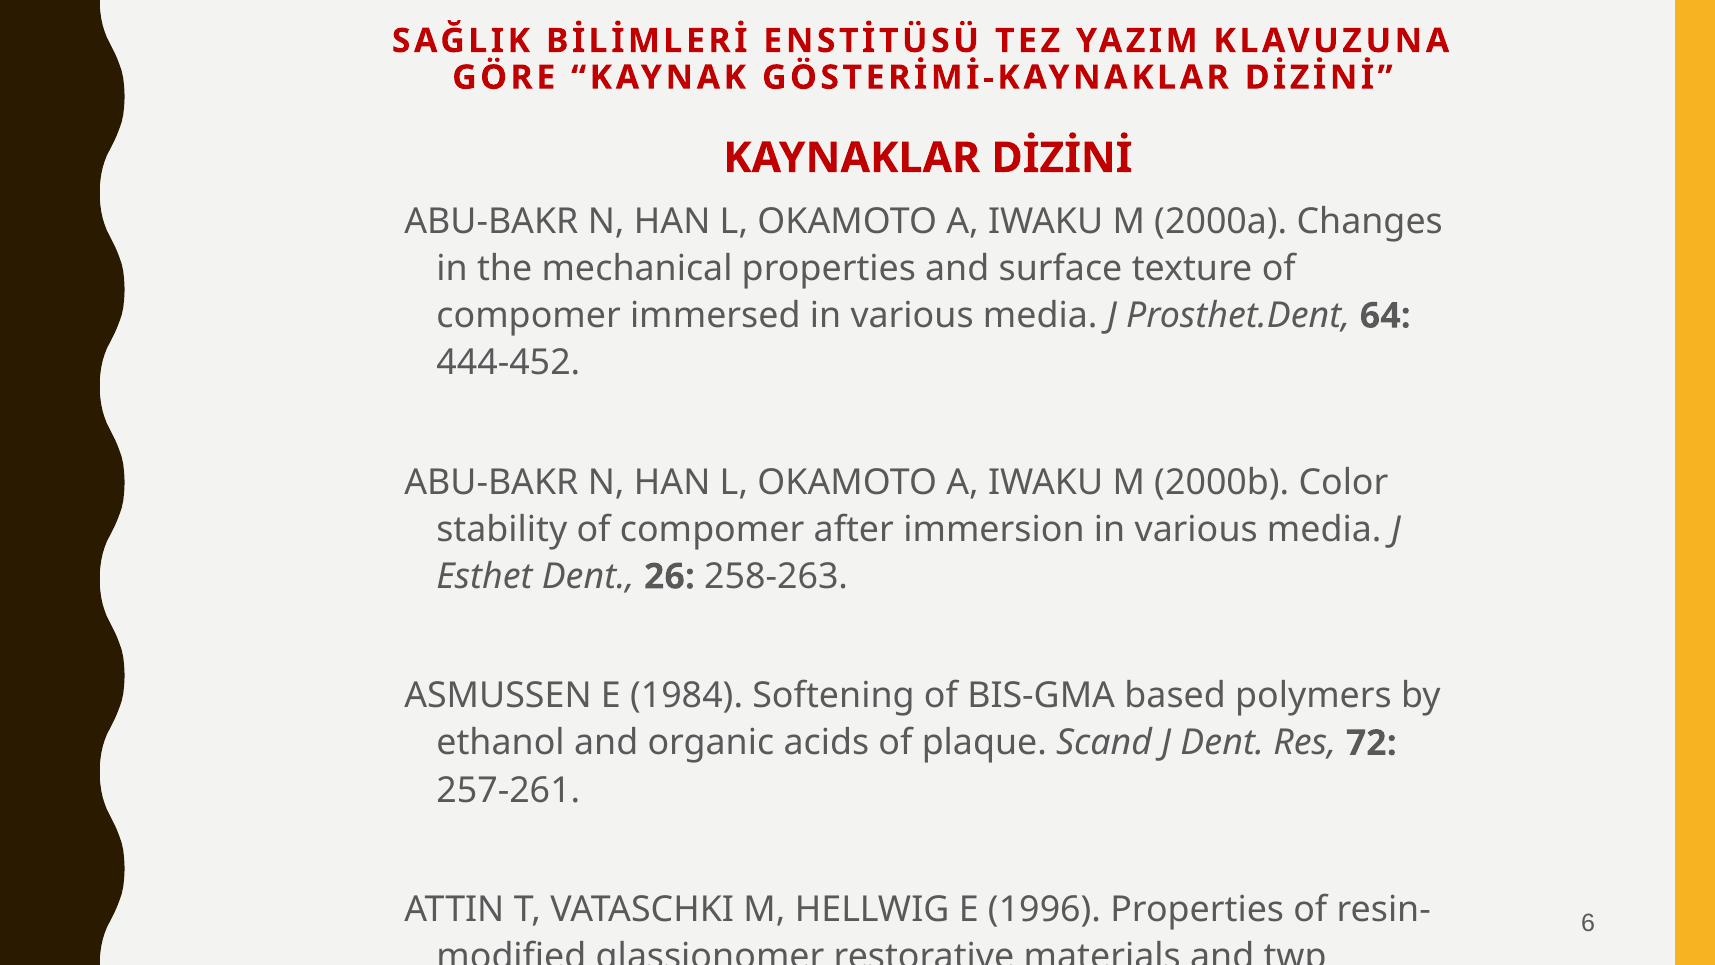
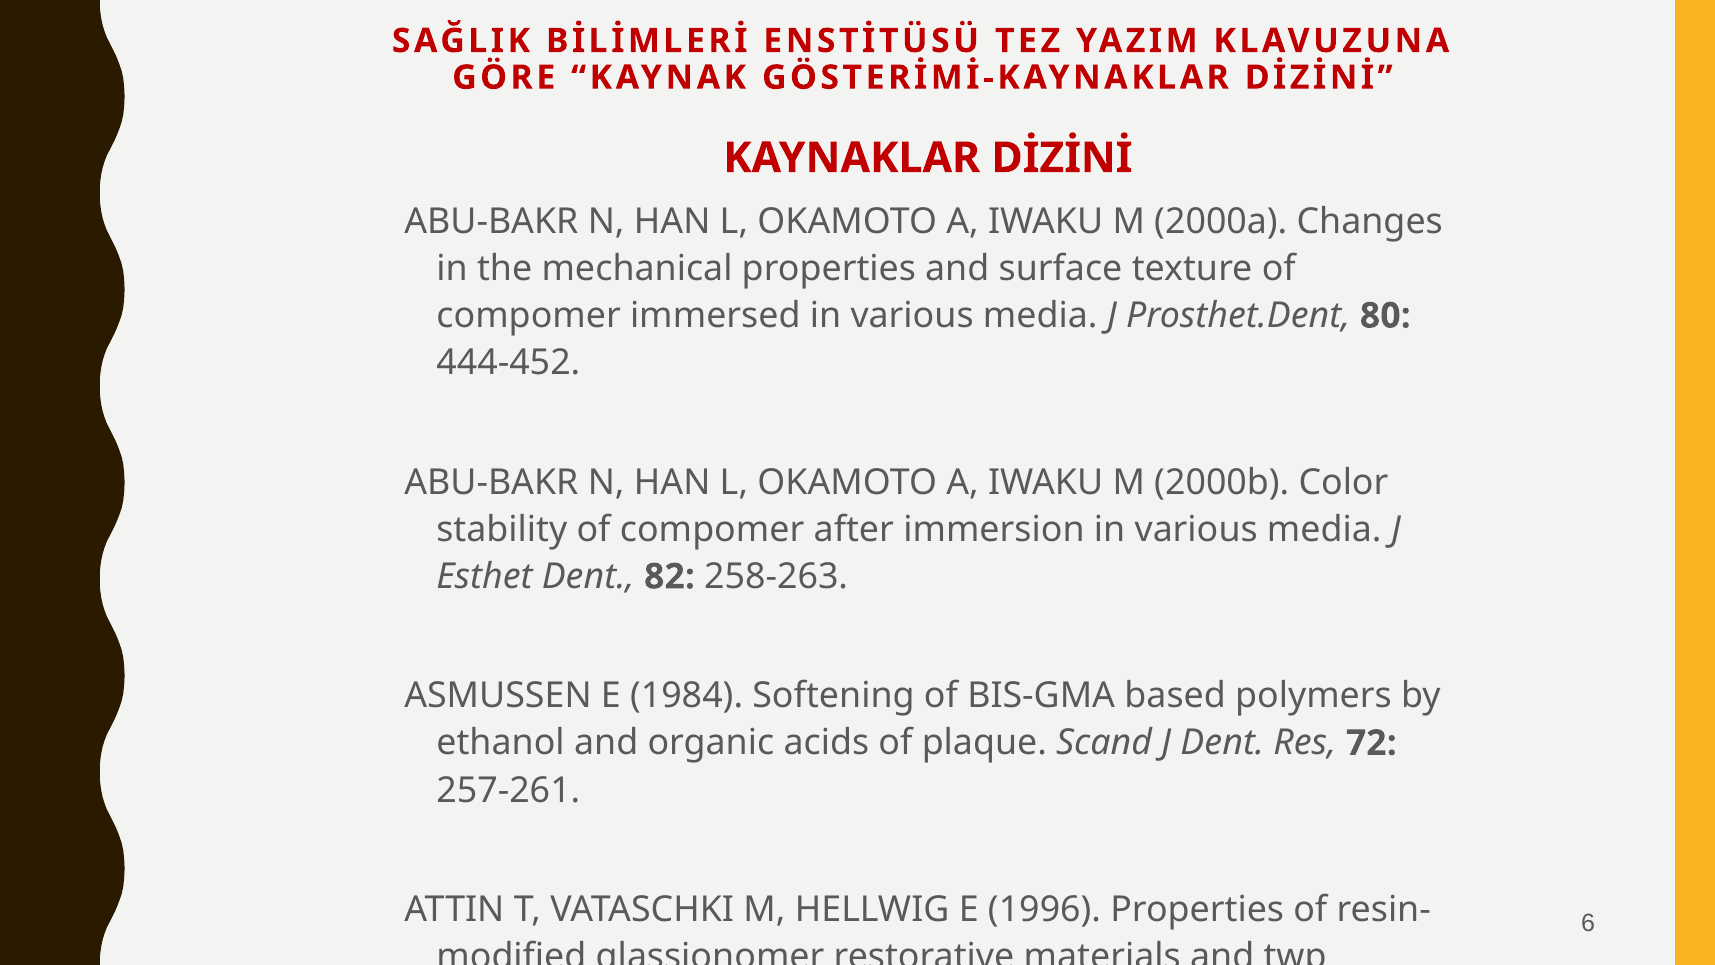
64: 64 -> 80
26: 26 -> 82
